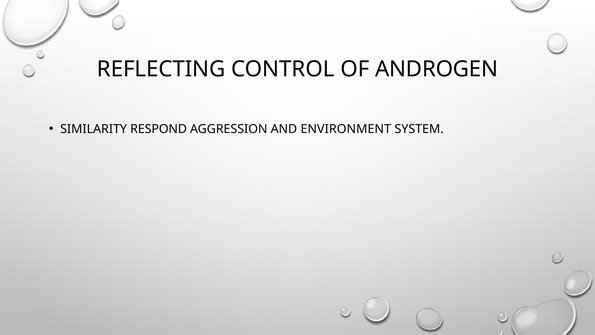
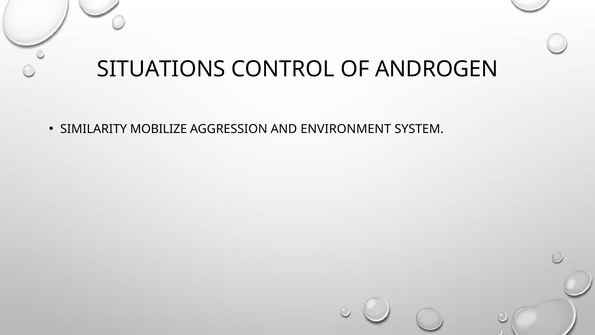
REFLECTING: REFLECTING -> SITUATIONS
RESPOND: RESPOND -> MOBILIZE
